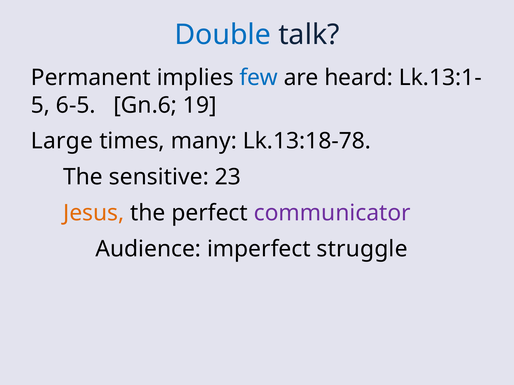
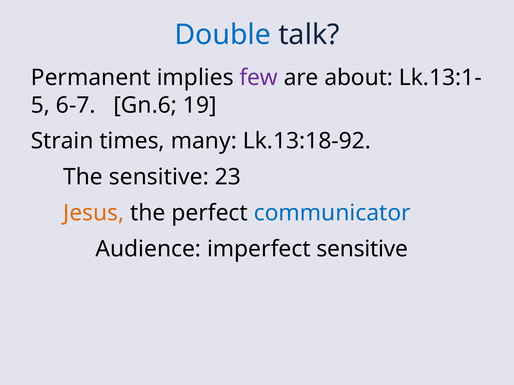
few colour: blue -> purple
heard: heard -> about
6-5: 6-5 -> 6-7
Large: Large -> Strain
Lk.13:18-78: Lk.13:18-78 -> Lk.13:18-92
communicator colour: purple -> blue
imperfect struggle: struggle -> sensitive
